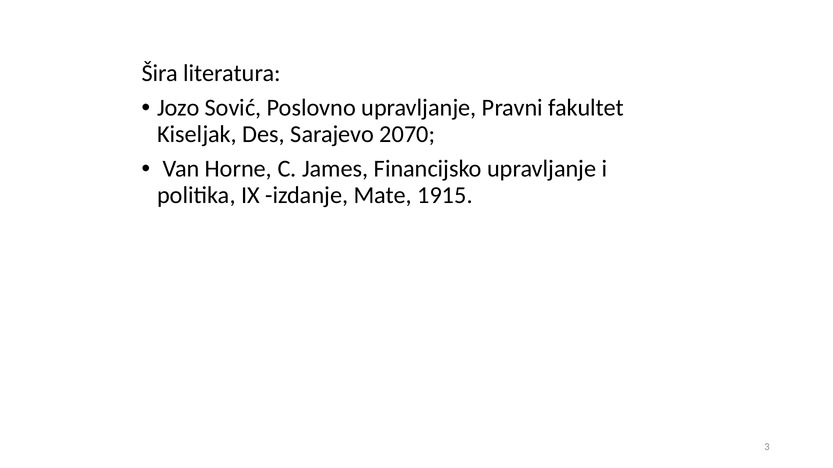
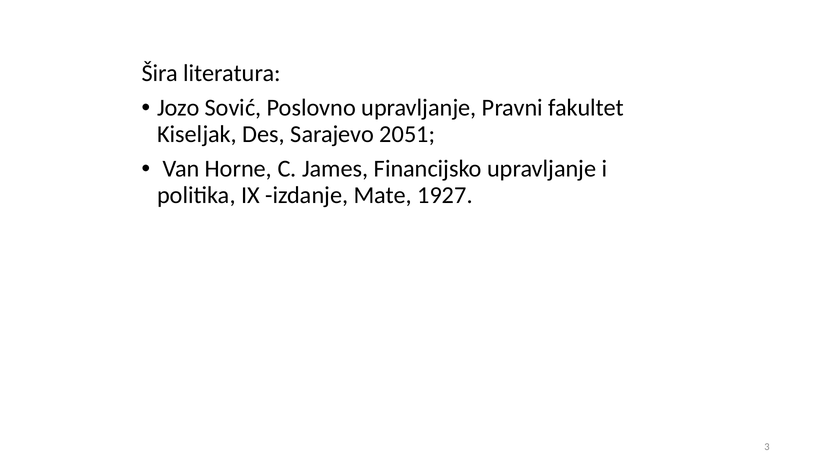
2070: 2070 -> 2051
1915: 1915 -> 1927
